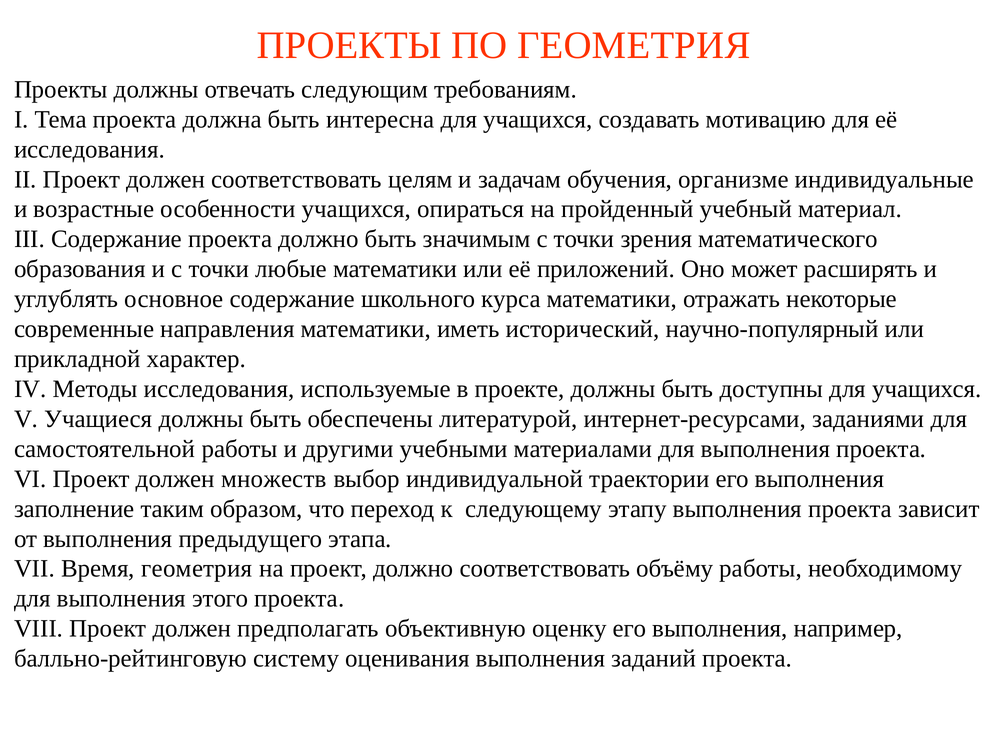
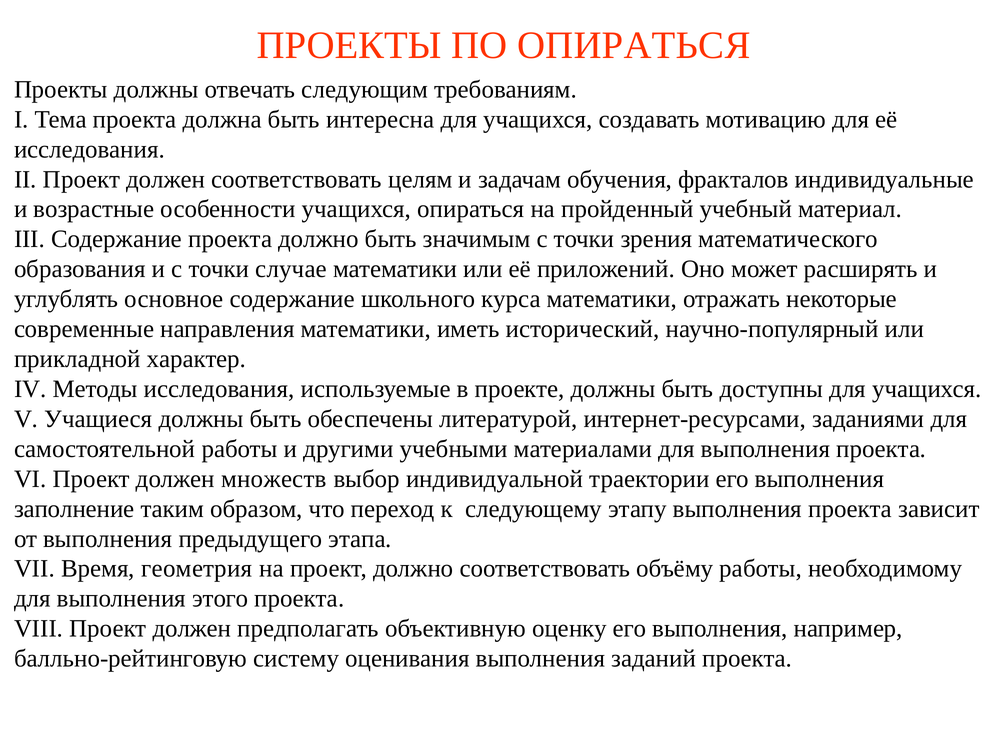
ПО ГЕОМЕТРИЯ: ГЕОМЕТРИЯ -> ОПИРАТЬСЯ
организме: организме -> фракталов
любые: любые -> случае
